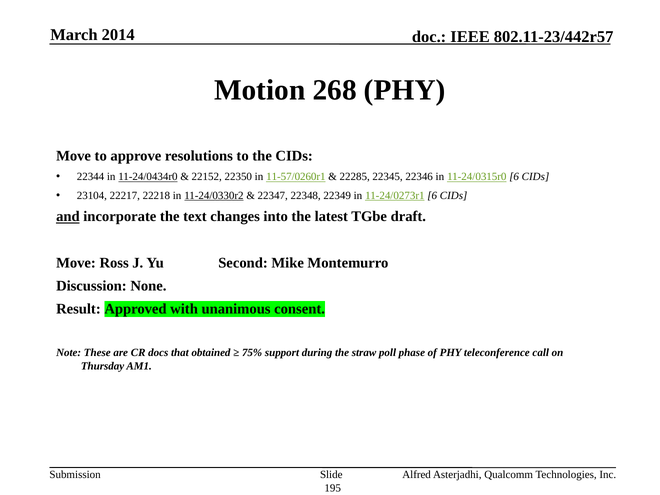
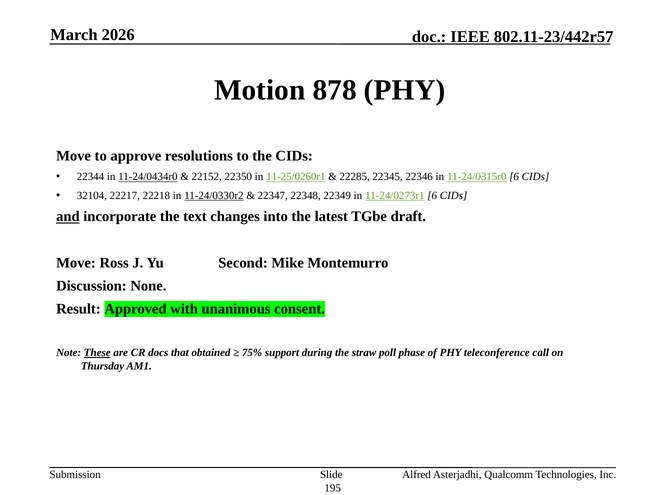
2014: 2014 -> 2026
268: 268 -> 878
11-57/0260r1: 11-57/0260r1 -> 11-25/0260r1
23104: 23104 -> 32104
These underline: none -> present
